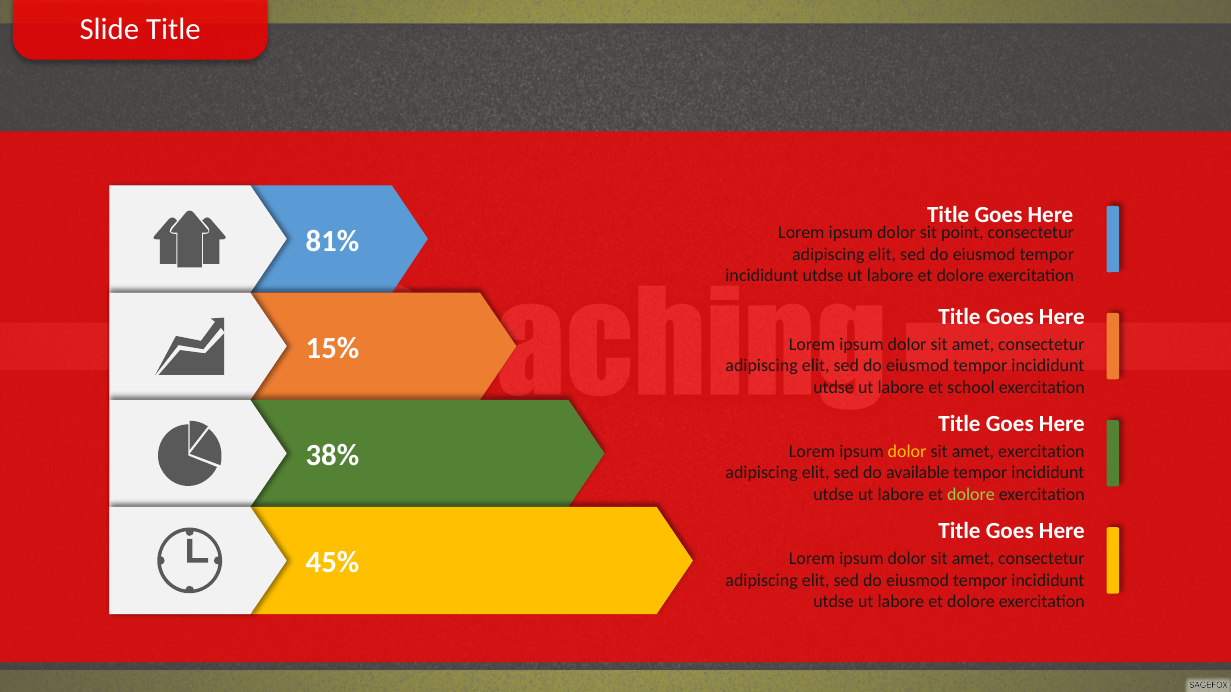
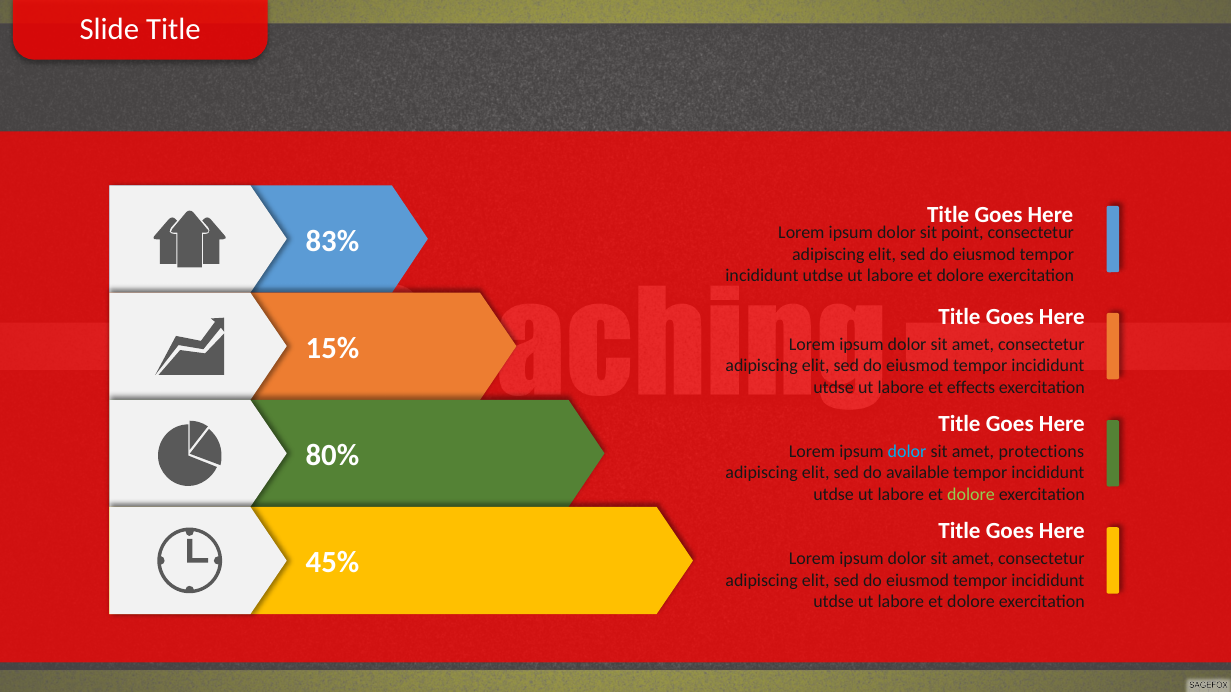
81%: 81% -> 83%
school: school -> effects
38%: 38% -> 80%
dolor at (907, 452) colour: yellow -> light blue
amet exercitation: exercitation -> protections
